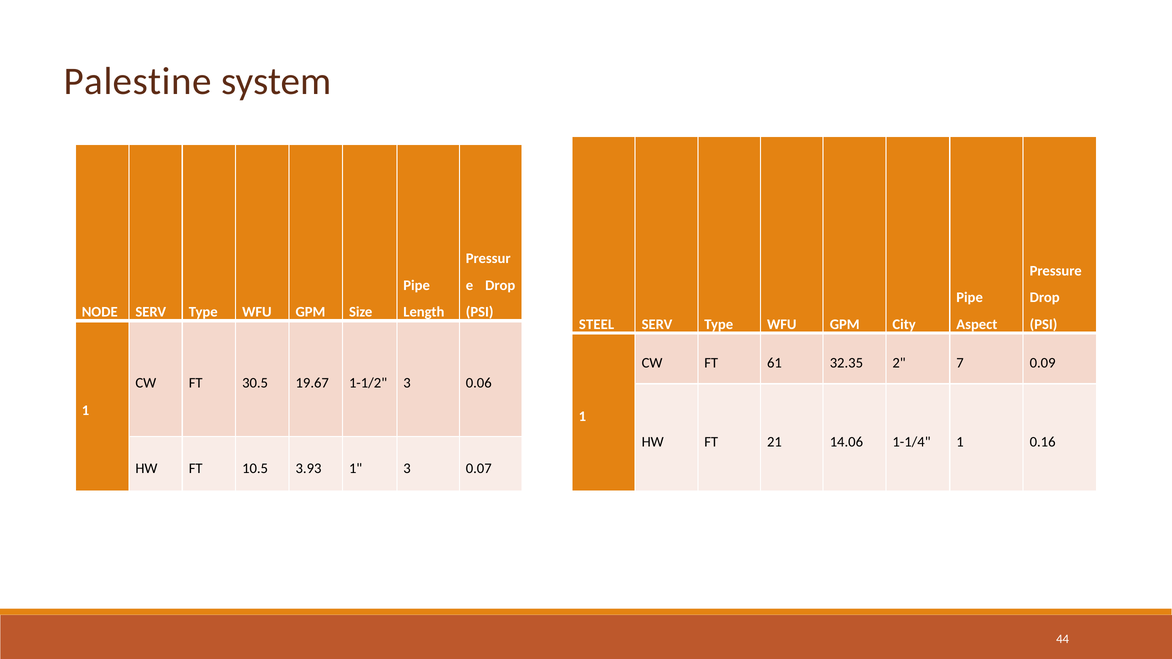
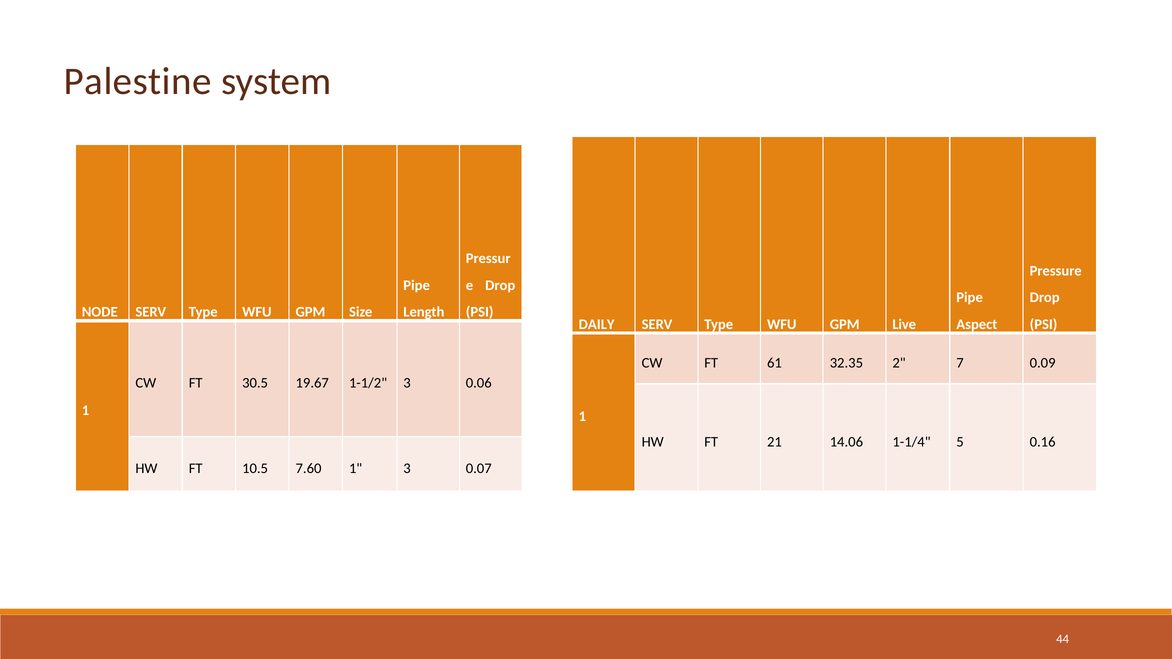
STEEL: STEEL -> DAILY
City: City -> Live
1-1/4 1: 1 -> 5
3.93: 3.93 -> 7.60
